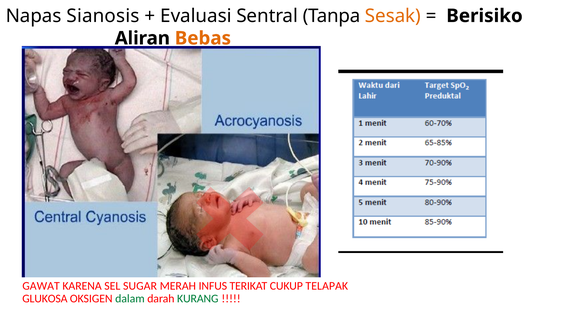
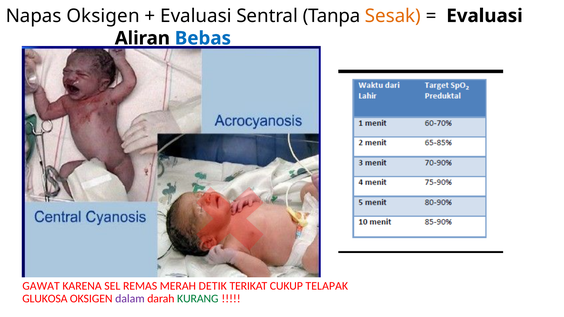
Napas Sianosis: Sianosis -> Oksigen
Berisiko at (484, 16): Berisiko -> Evaluasi
Bebas colour: orange -> blue
SUGAR: SUGAR -> REMAS
INFUS: INFUS -> DETIK
dalam colour: green -> purple
